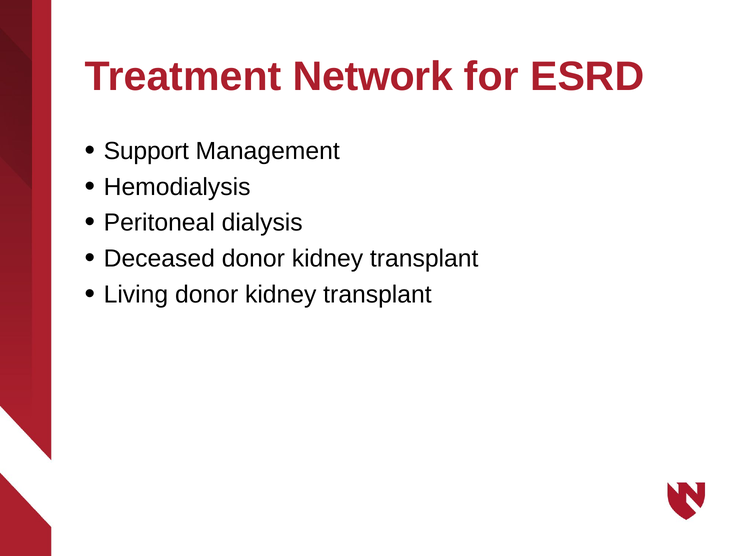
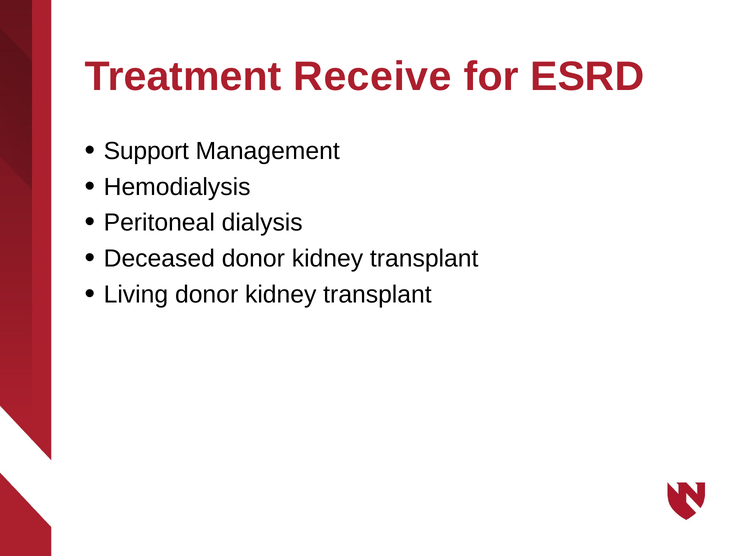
Network: Network -> Receive
